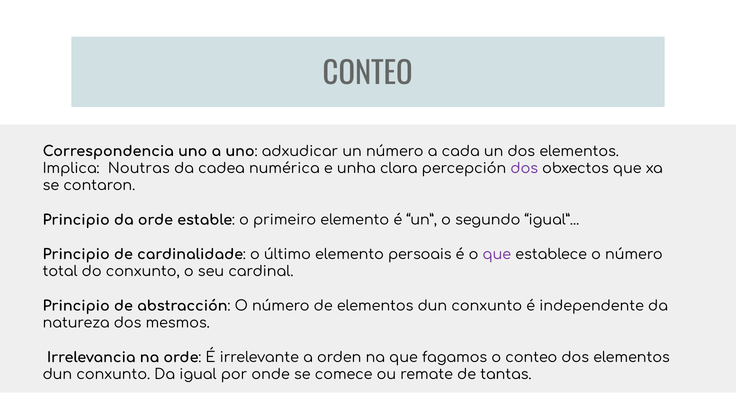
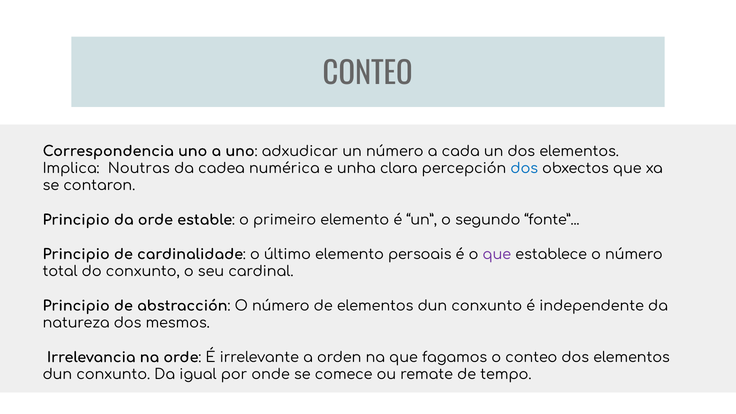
dos at (524, 168) colour: purple -> blue
segundo igual: igual -> fonte
tantas: tantas -> tempo
